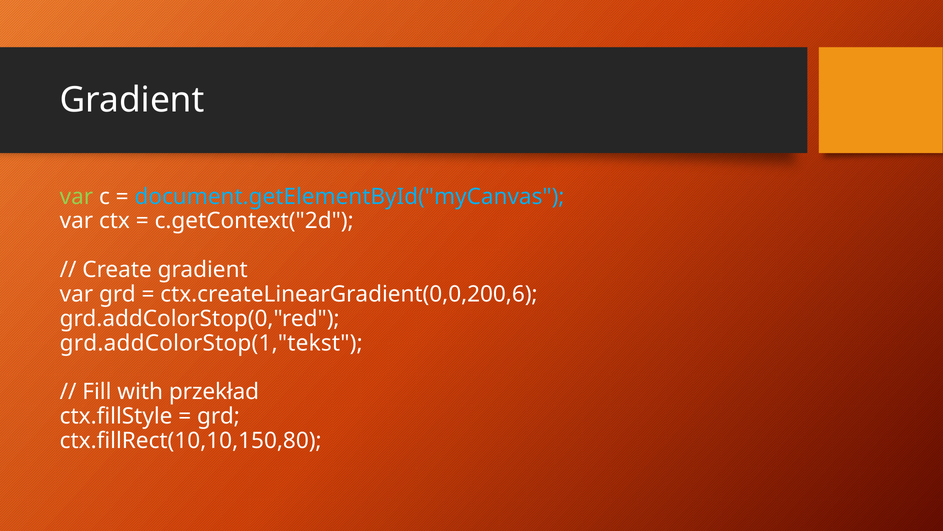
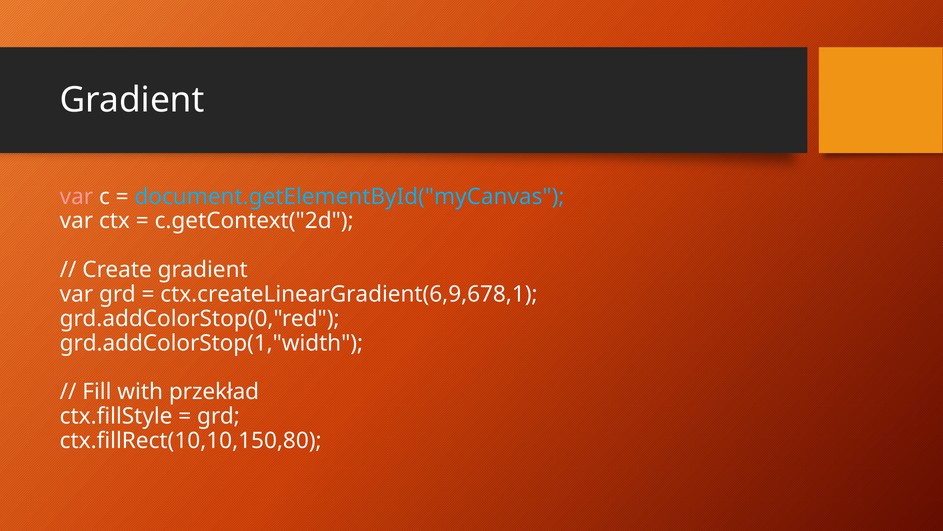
var at (76, 196) colour: light green -> pink
ctx.createLinearGradient(0,0,200,6: ctx.createLinearGradient(0,0,200,6 -> ctx.createLinearGradient(6,9,678,1
grd.addColorStop(1,"tekst: grd.addColorStop(1,"tekst -> grd.addColorStop(1,"width
